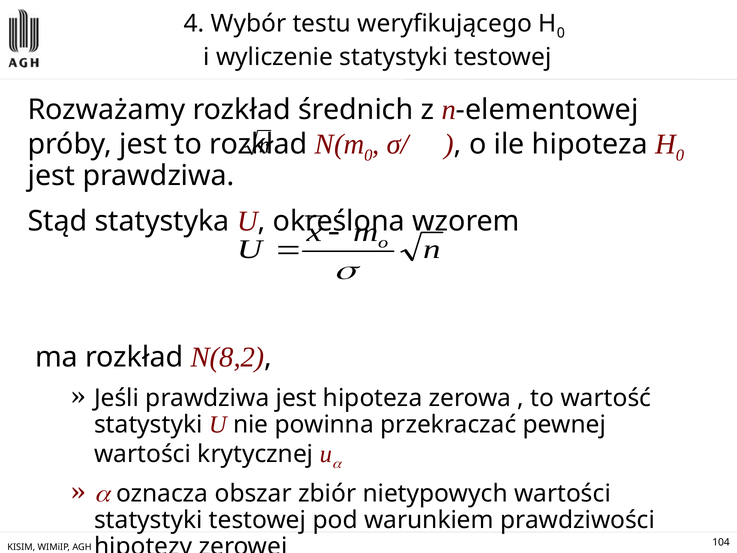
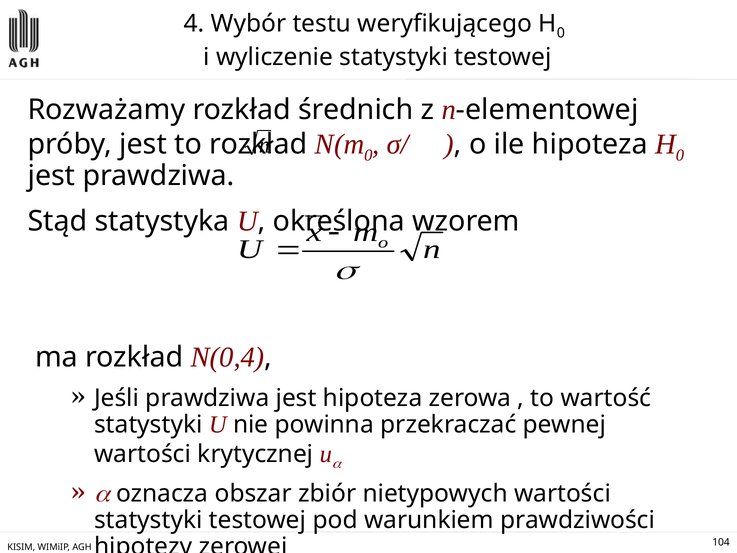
N(8,2: N(8,2 -> N(0,4
